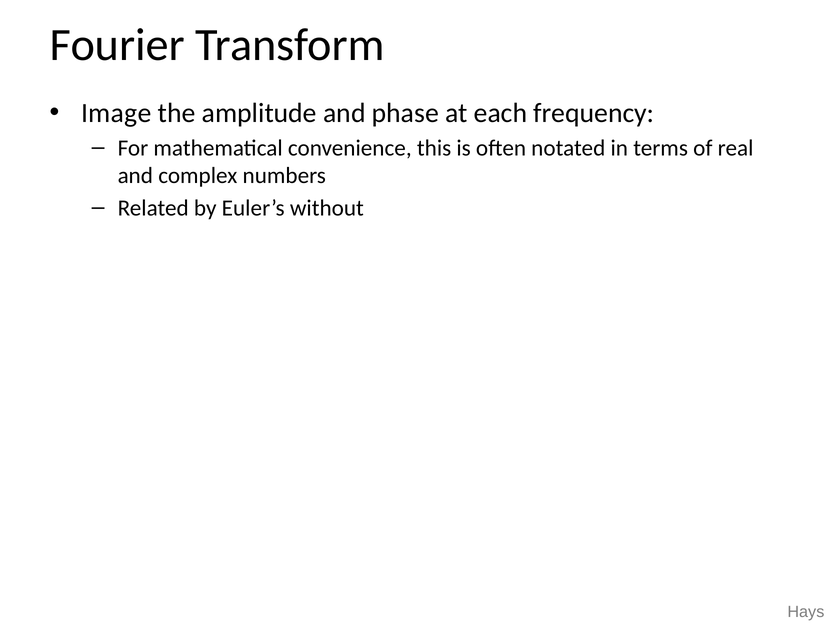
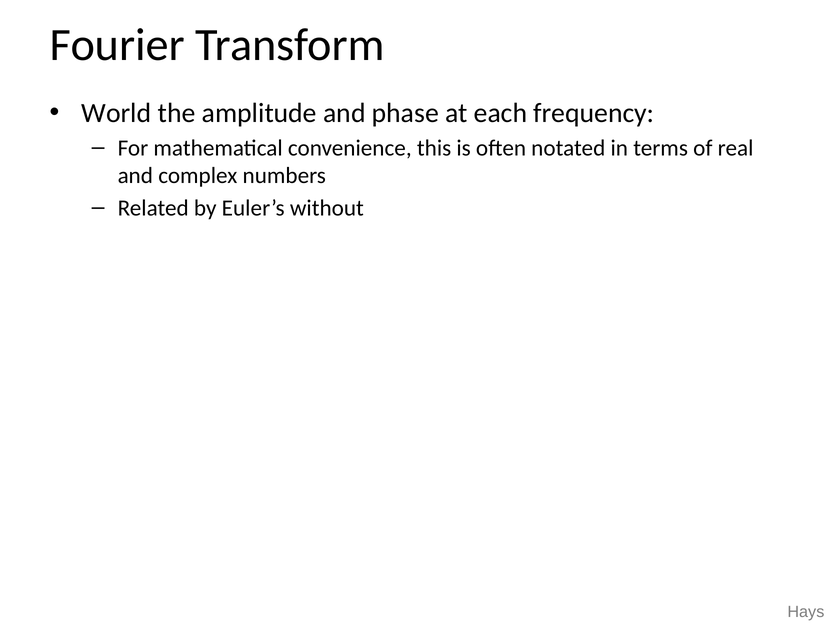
Image: Image -> World
